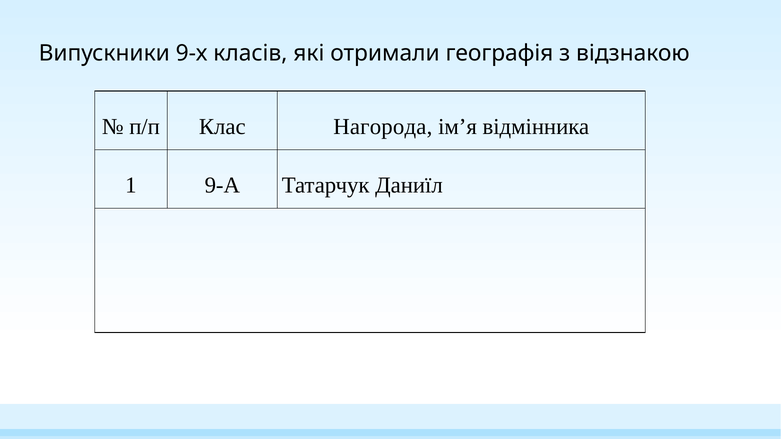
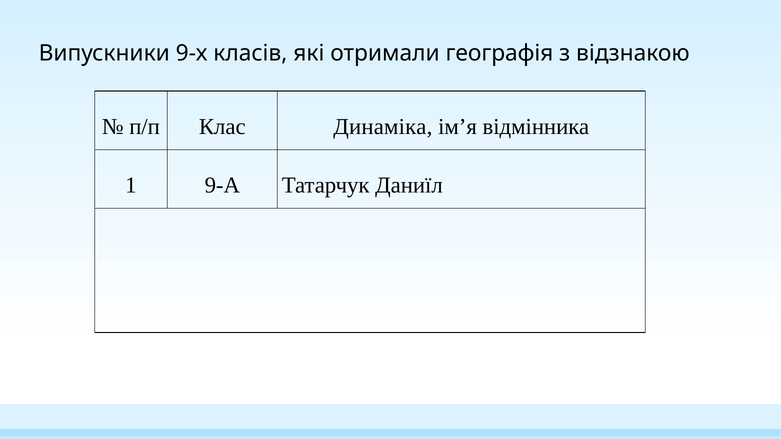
Нагорода: Нагорода -> Динаміка
